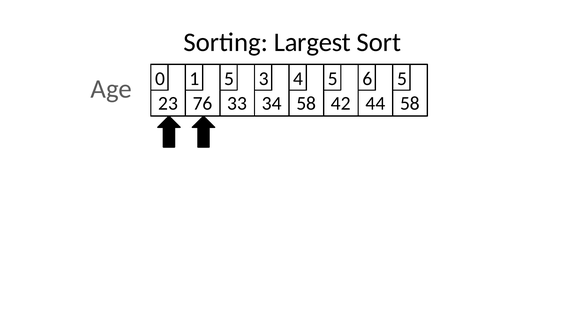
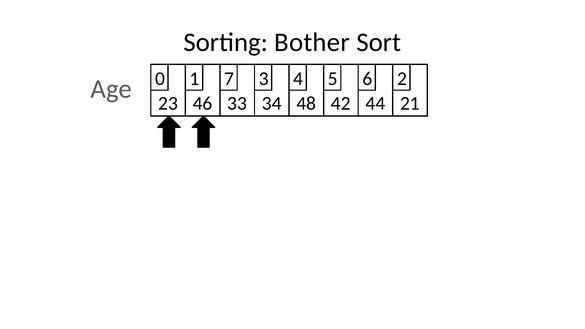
Largest: Largest -> Bother
1 5: 5 -> 7
6 5: 5 -> 2
76: 76 -> 46
34 58: 58 -> 48
44 58: 58 -> 21
